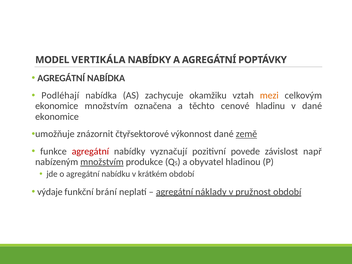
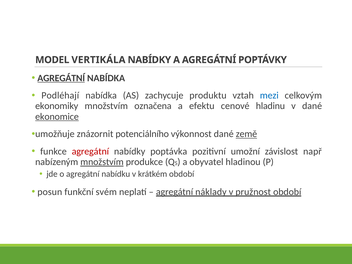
AGREGÁTNÍ at (61, 78) underline: none -> present
okamžiku: okamžiku -> produktu
mezi colour: orange -> blue
ekonomice at (57, 106): ekonomice -> ekonomiky
těchto: těchto -> efektu
ekonomice at (57, 117) underline: none -> present
čtyřsektorové: čtyřsektorové -> potenciálního
vyznačují: vyznačují -> poptávka
povede: povede -> umožní
výdaje: výdaje -> posun
brání: brání -> svém
